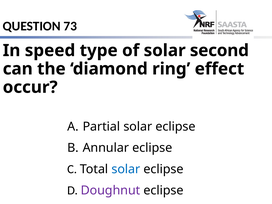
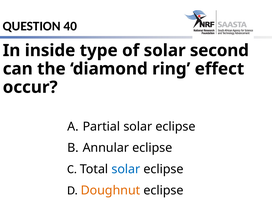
73: 73 -> 40
speed: speed -> inside
Doughnut colour: purple -> orange
